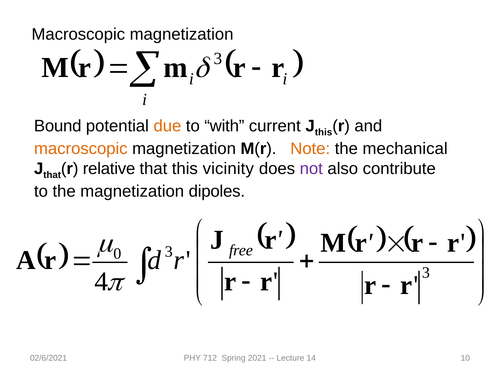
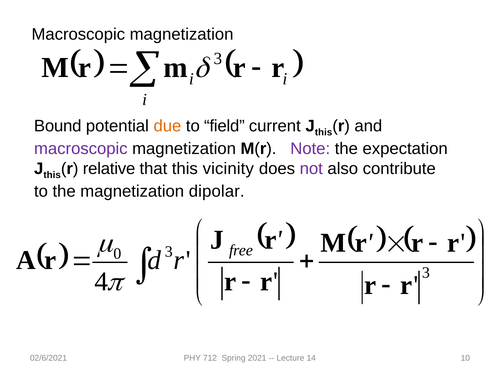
with: with -> field
macroscopic at (81, 149) colour: orange -> purple
Note colour: orange -> purple
mechanical: mechanical -> expectation
that at (52, 175): that -> this
dipoles: dipoles -> dipolar
